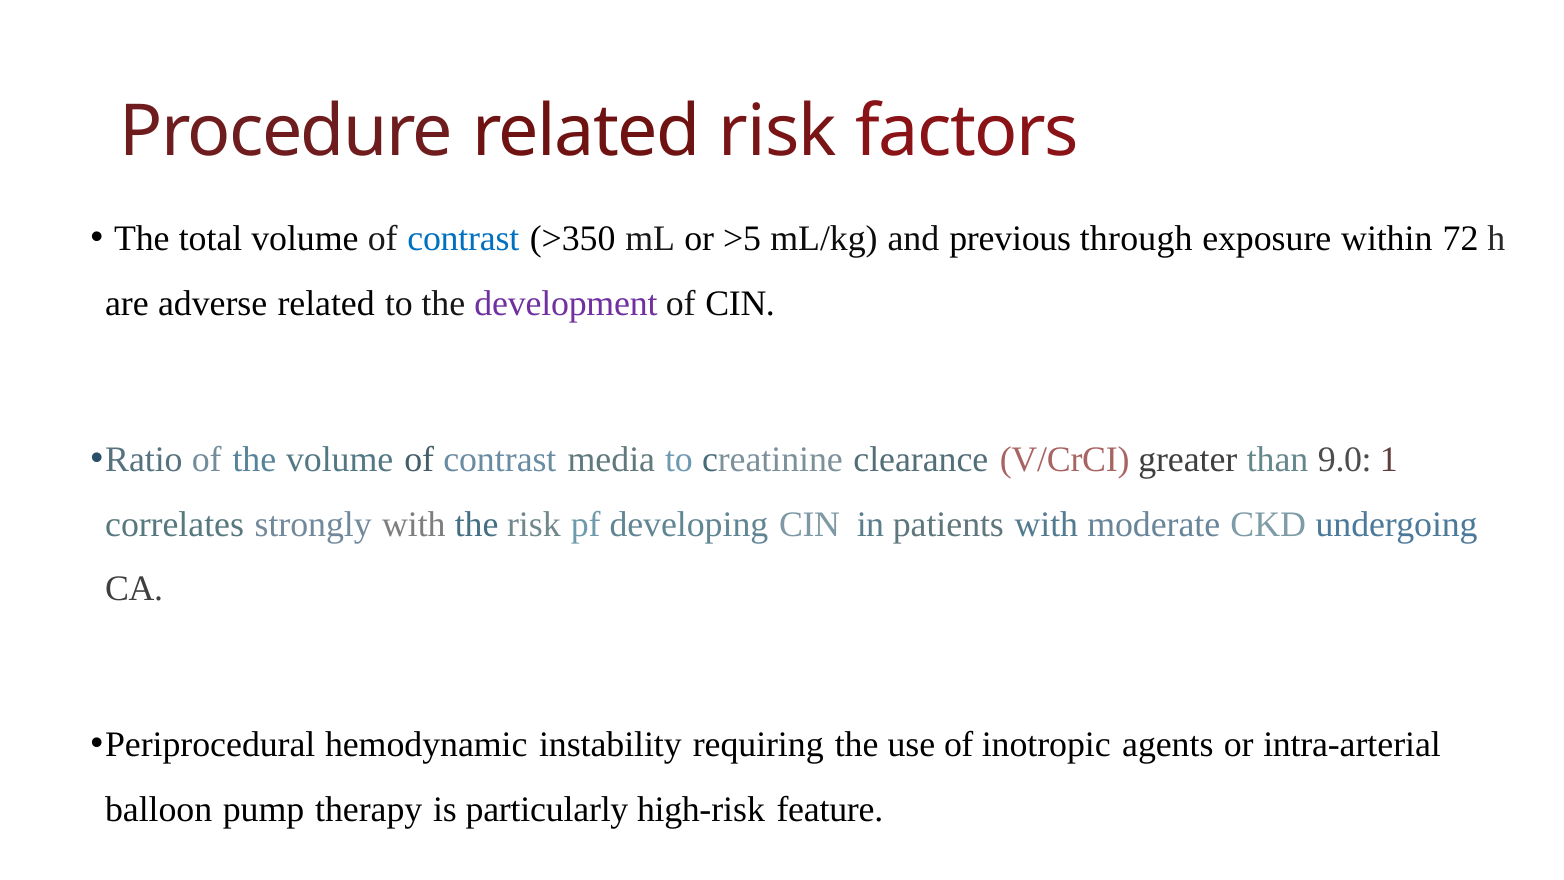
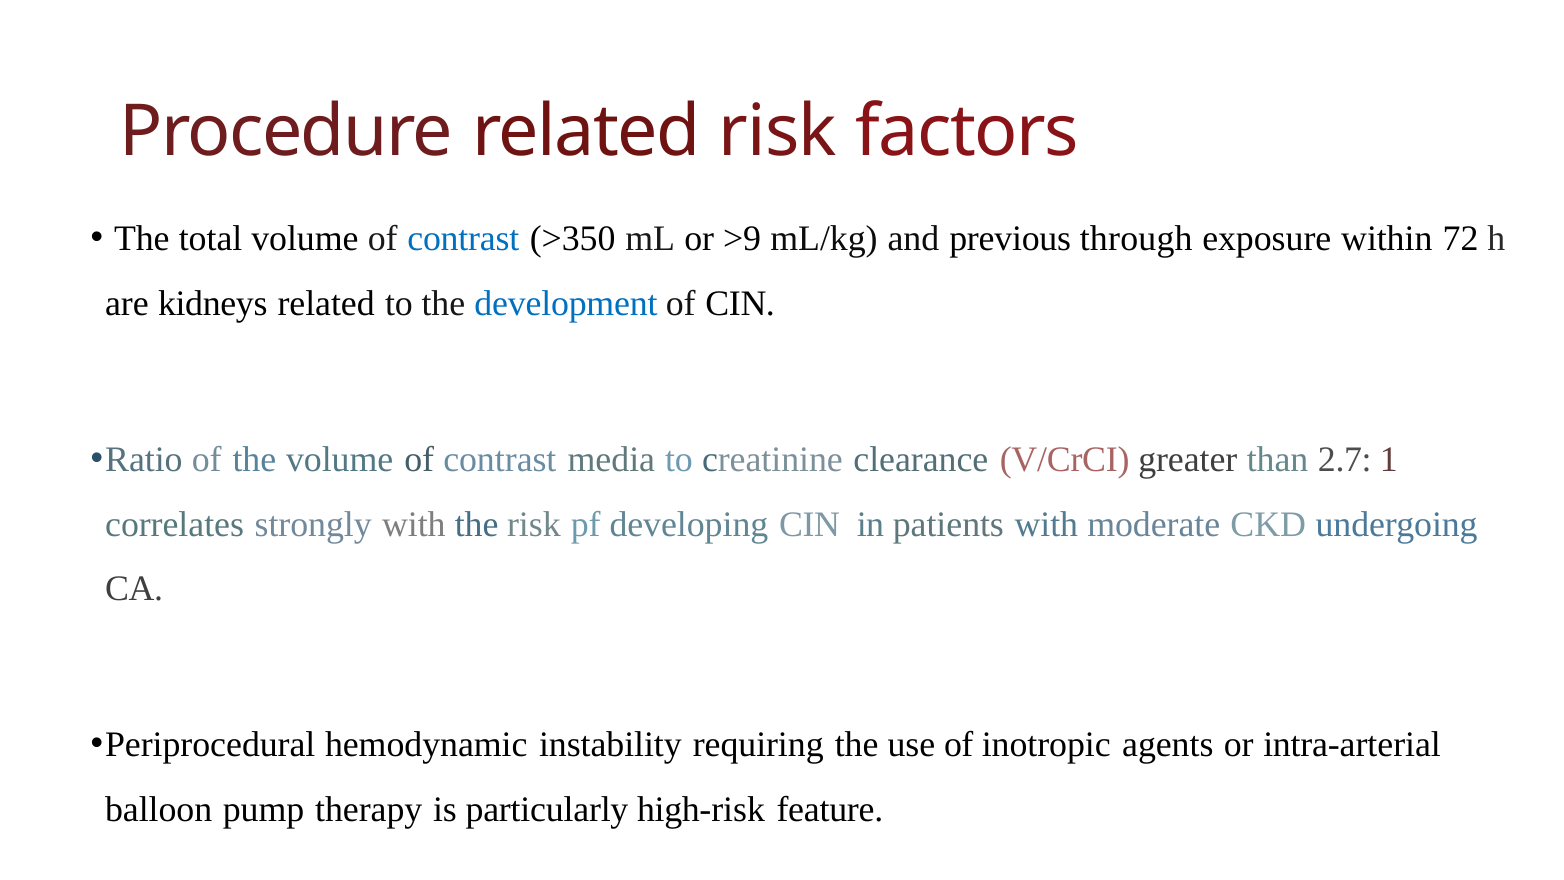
>5: >5 -> >9
adverse: adverse -> kidneys
development colour: purple -> blue
9.0: 9.0 -> 2.7
